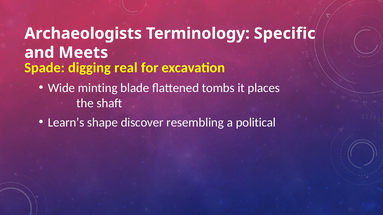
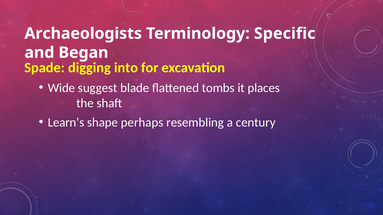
Meets: Meets -> Began
real: real -> into
minting: minting -> suggest
discover: discover -> perhaps
political: political -> century
